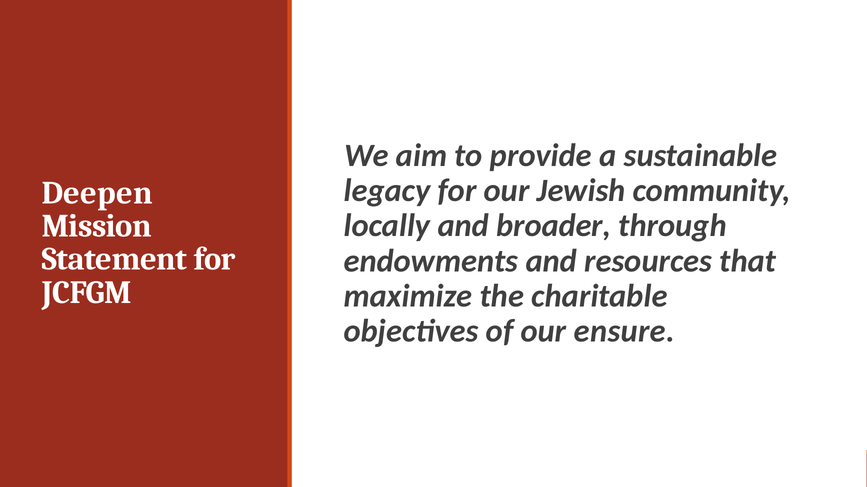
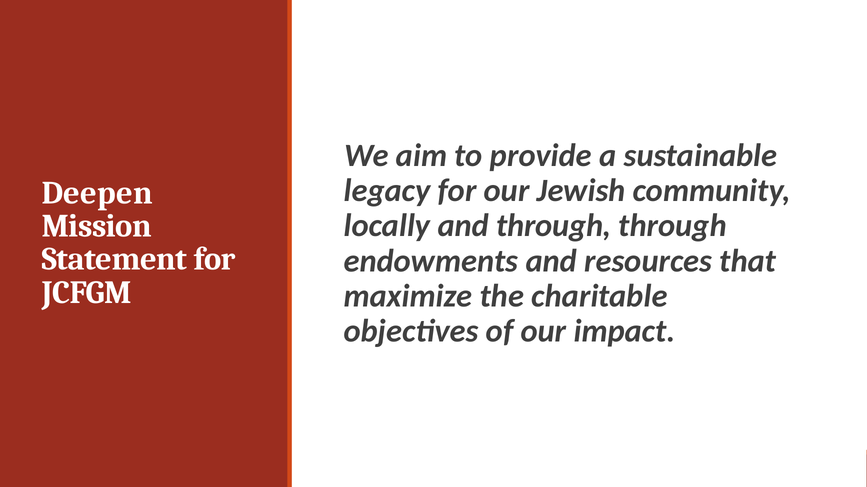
and broader: broader -> through
ensure: ensure -> impact
